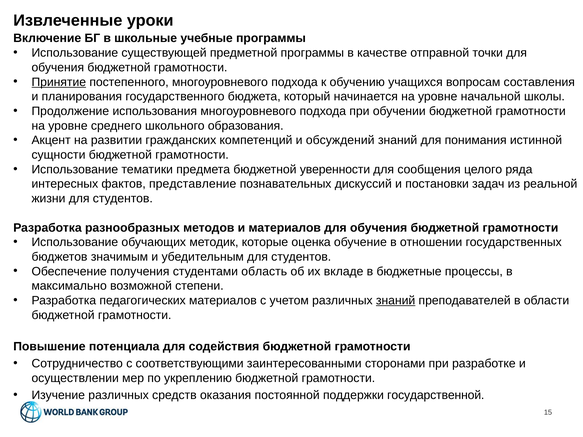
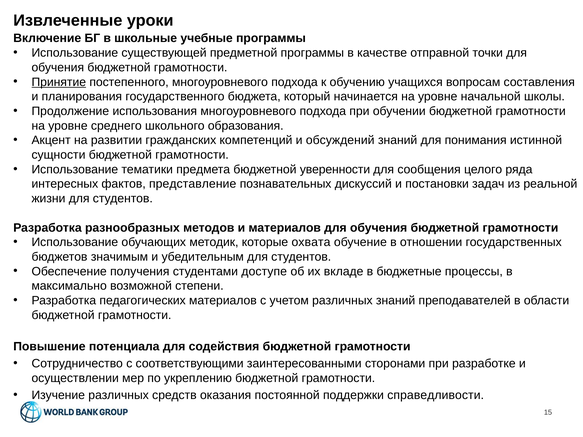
оценка: оценка -> охвата
область: область -> доступе
знаний at (396, 301) underline: present -> none
государственной: государственной -> справедливости
